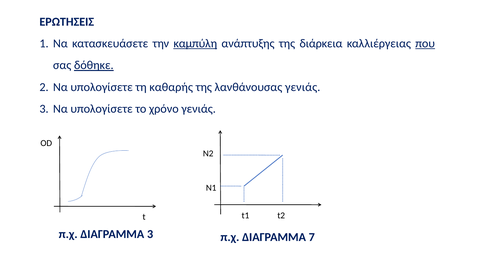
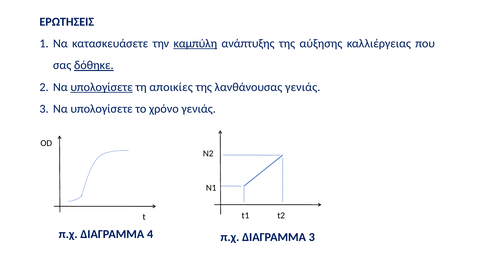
διάρκεια: διάρκεια -> αύξησης
που underline: present -> none
υπολογίσετε at (102, 87) underline: none -> present
καθαρής: καθαρής -> αποικίες
ΔΙΑΓΡΑΜΜΑ 3: 3 -> 4
ΔΙΑΓΡΑΜΜΑ 7: 7 -> 3
